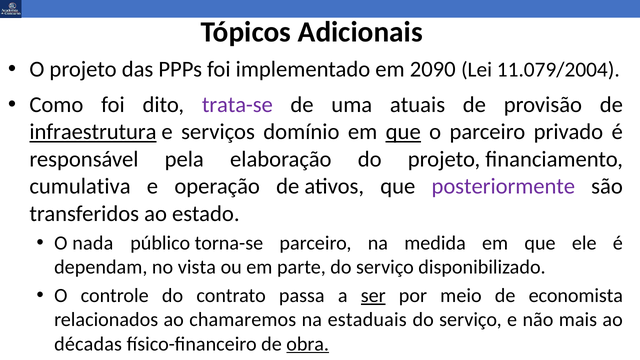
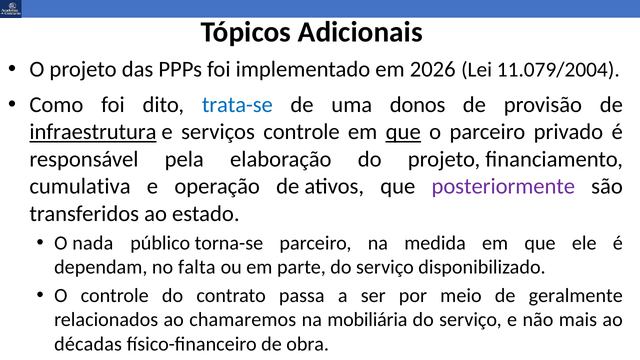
2090: 2090 -> 2026
trata-se colour: purple -> blue
atuais: atuais -> donos
serviços domínio: domínio -> controle
vista: vista -> falta
ser underline: present -> none
economista: economista -> geralmente
estaduais: estaduais -> mobiliária
obra underline: present -> none
